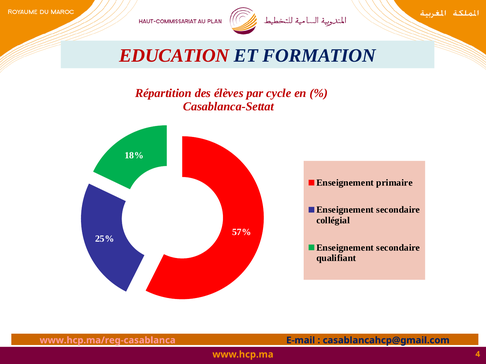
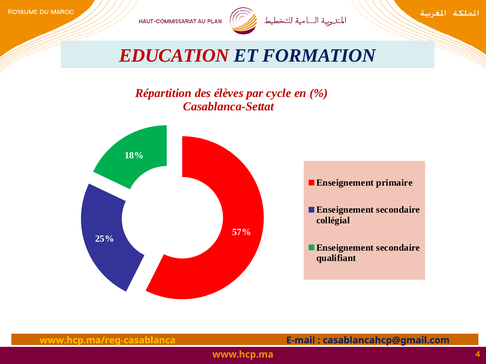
www.hcp.ma/reg-casablanca colour: pink -> yellow
